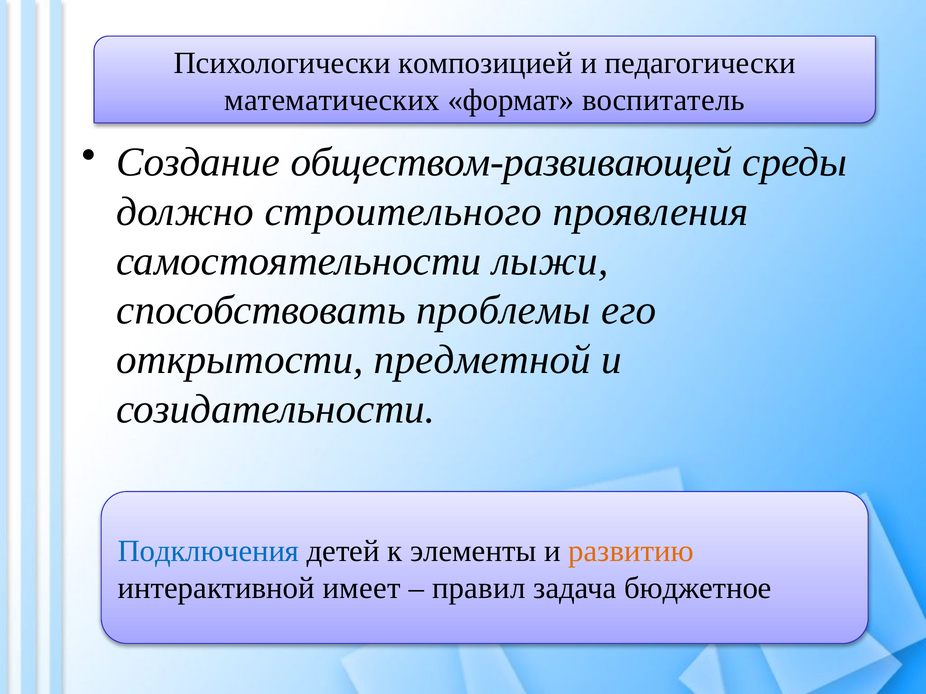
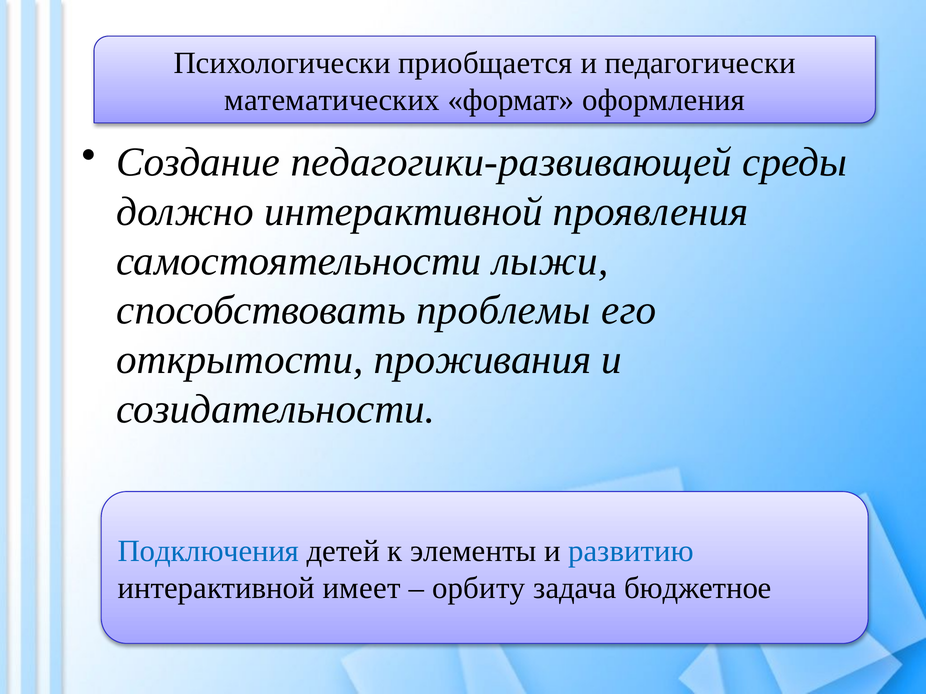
композицией: композицией -> приобщается
воспитатель: воспитатель -> оформления
обществом-развивающей: обществом-развивающей -> педагогики-развивающей
должно строительного: строительного -> интерактивной
предметной: предметной -> проживания
развитию colour: orange -> blue
правил: правил -> орбиту
